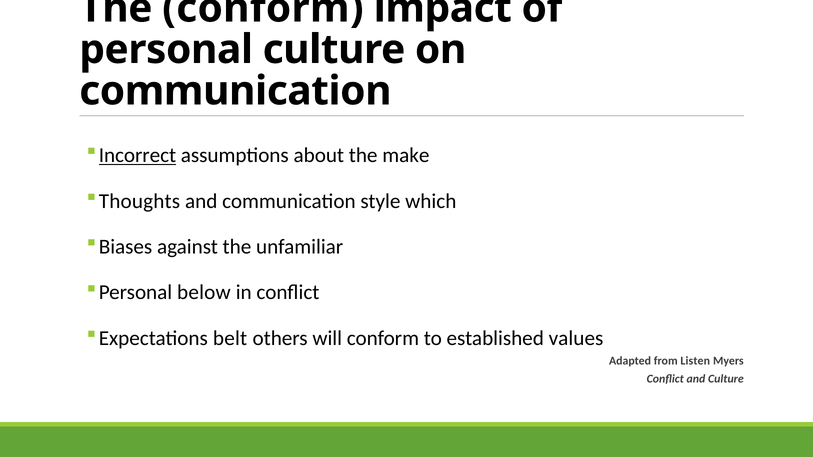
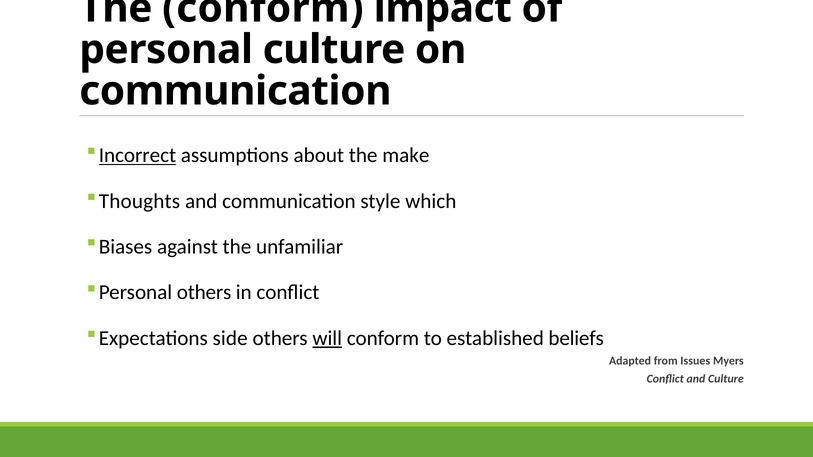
Personal below: below -> others
belt: belt -> side
will underline: none -> present
values: values -> beliefs
Listen: Listen -> Issues
